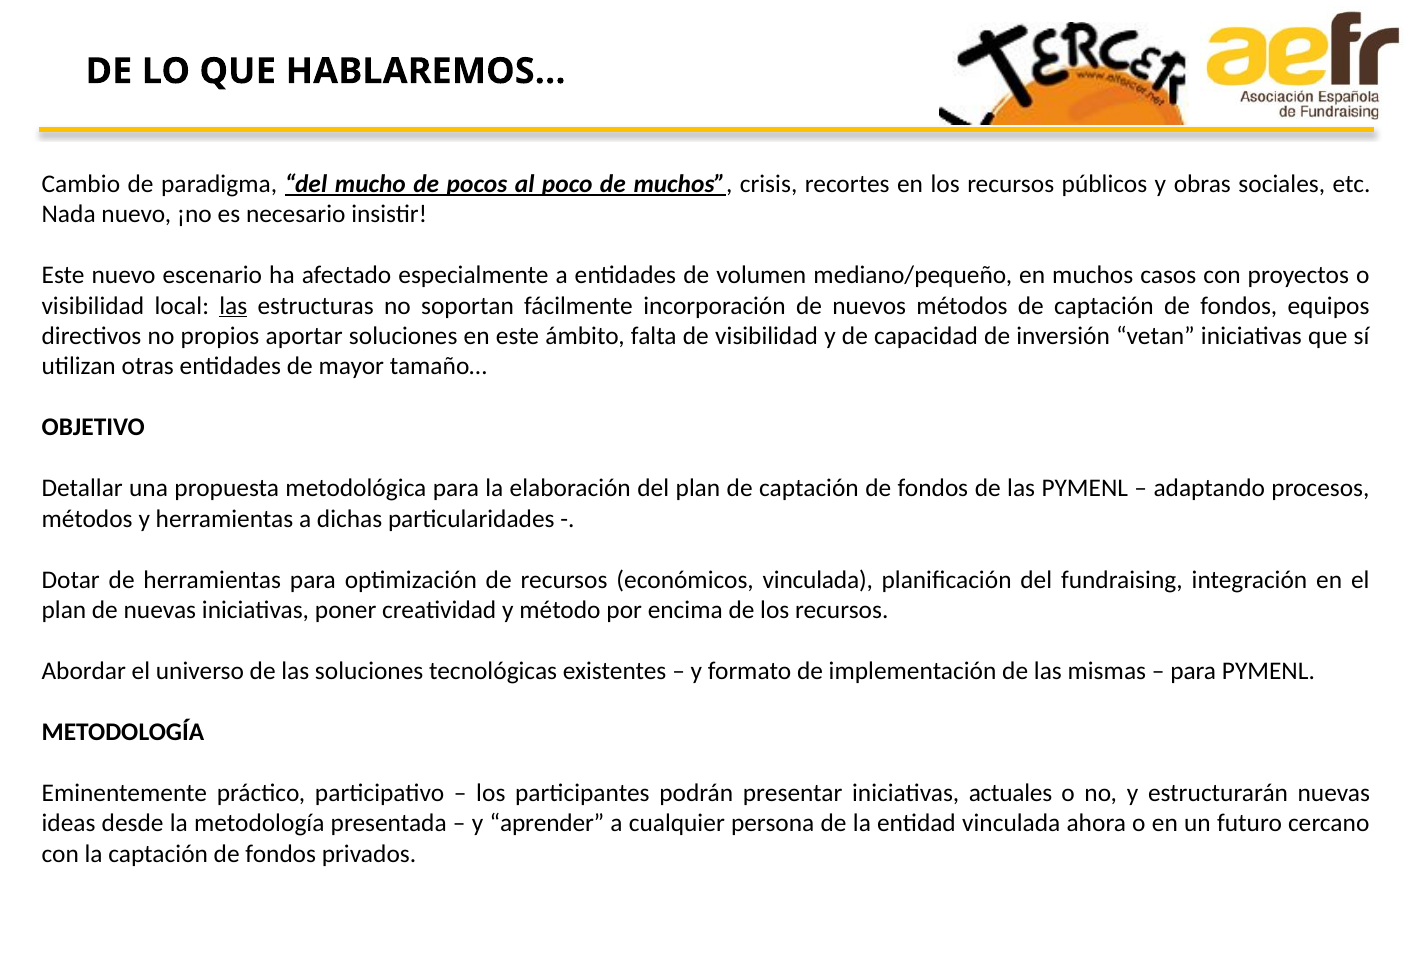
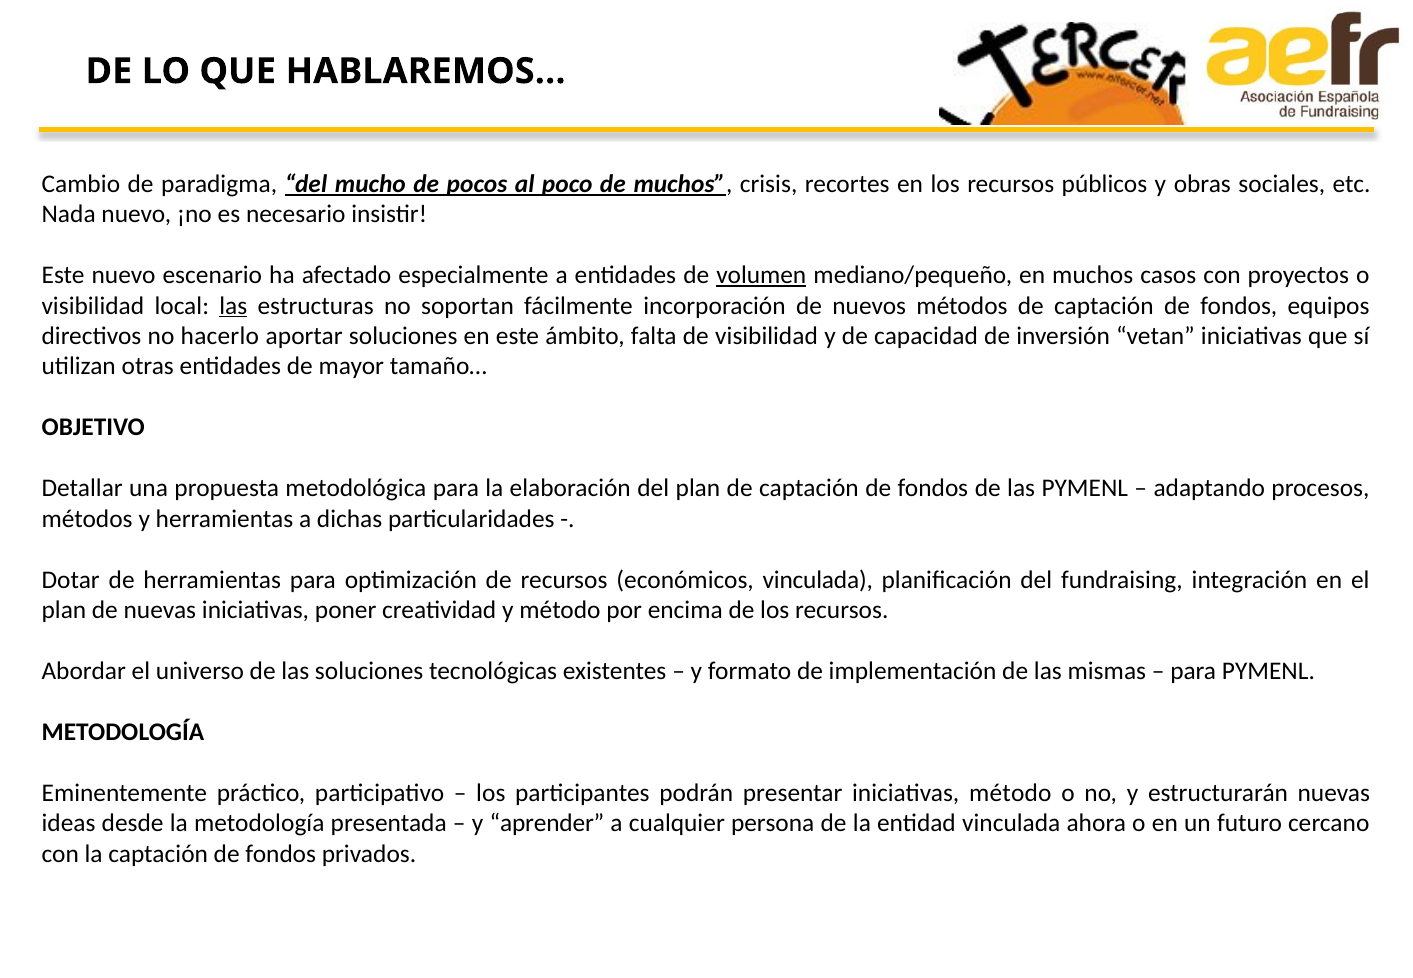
volumen underline: none -> present
propios: propios -> hacerlo
iniciativas actuales: actuales -> método
